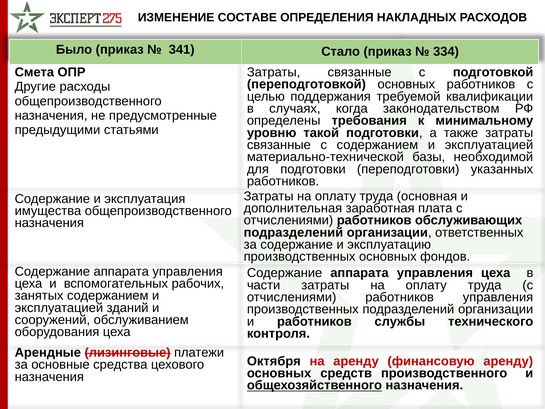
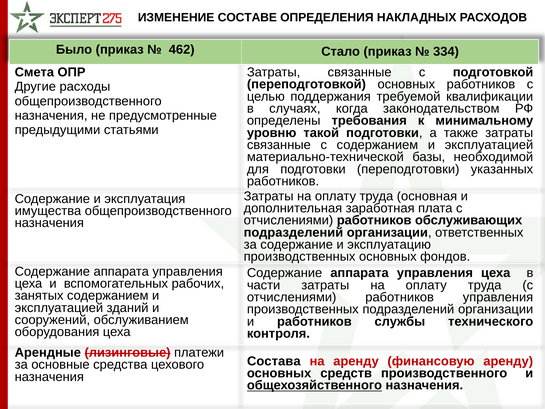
341: 341 -> 462
Октября: Октября -> Состава
